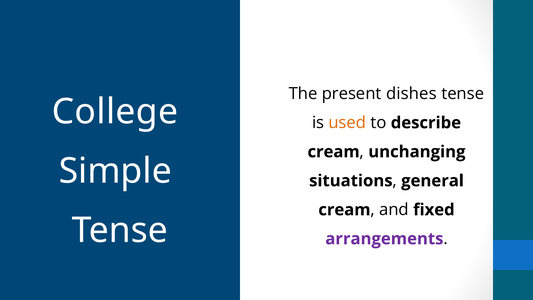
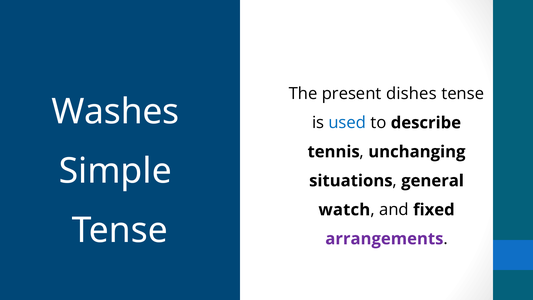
College: College -> Washes
used colour: orange -> blue
cream at (334, 152): cream -> tennis
cream at (344, 210): cream -> watch
